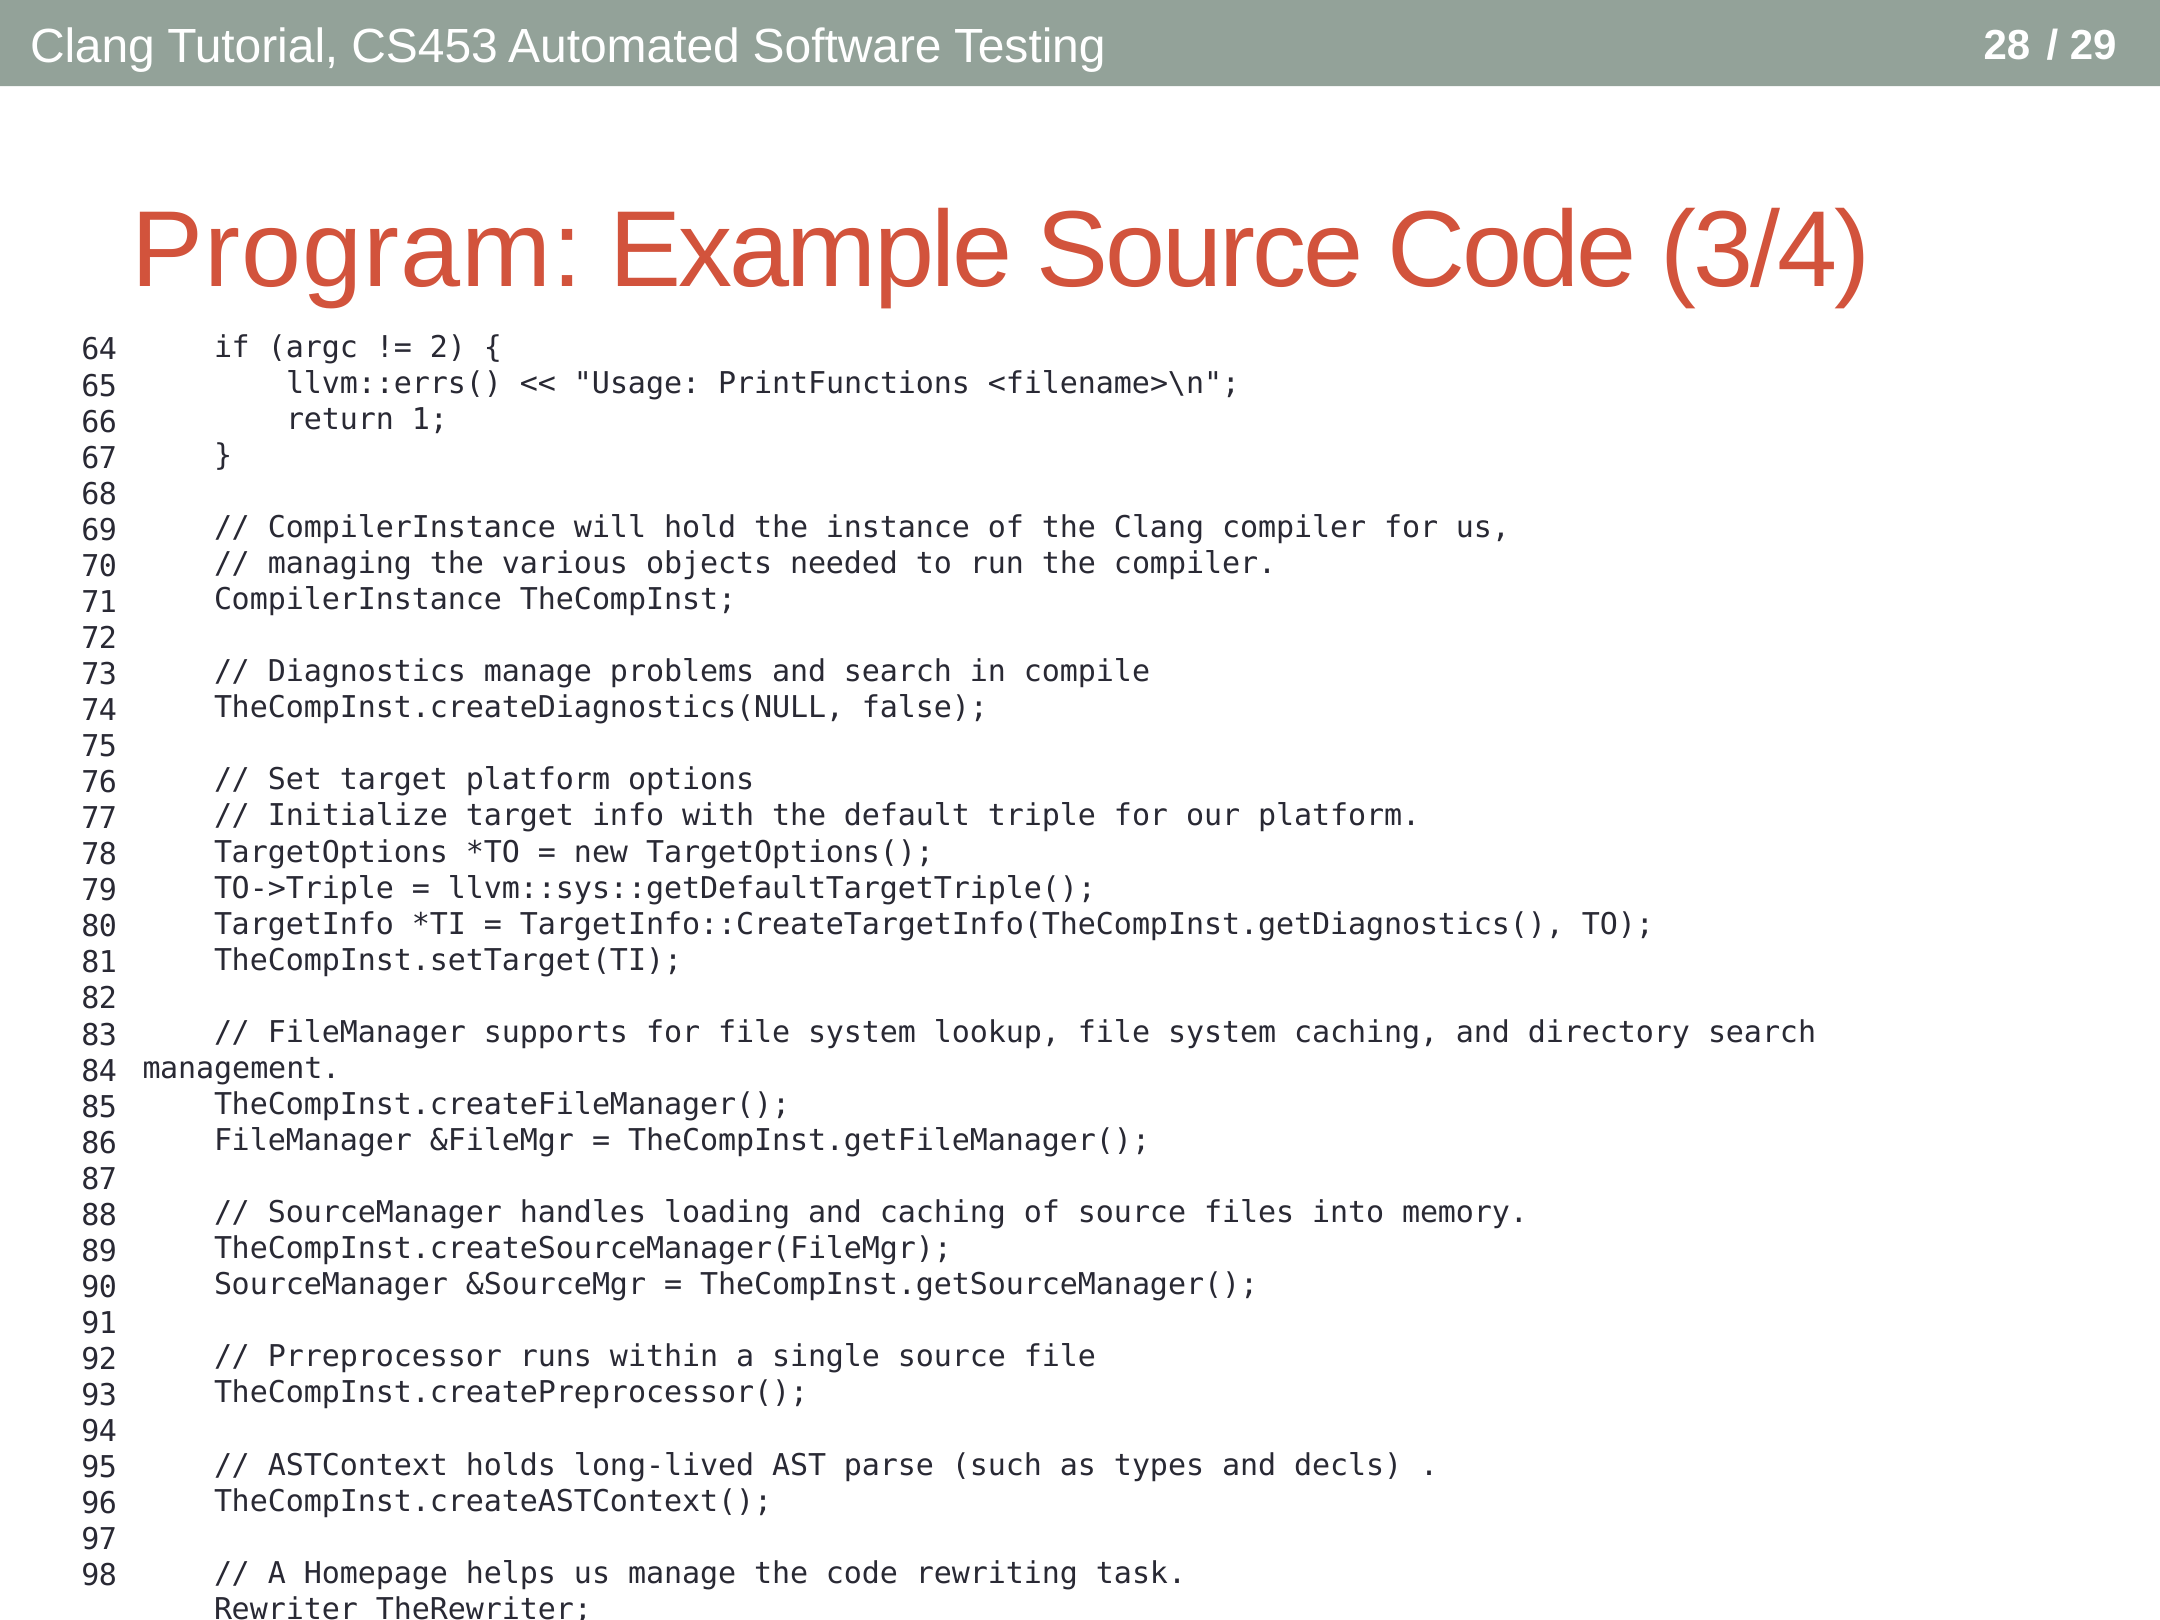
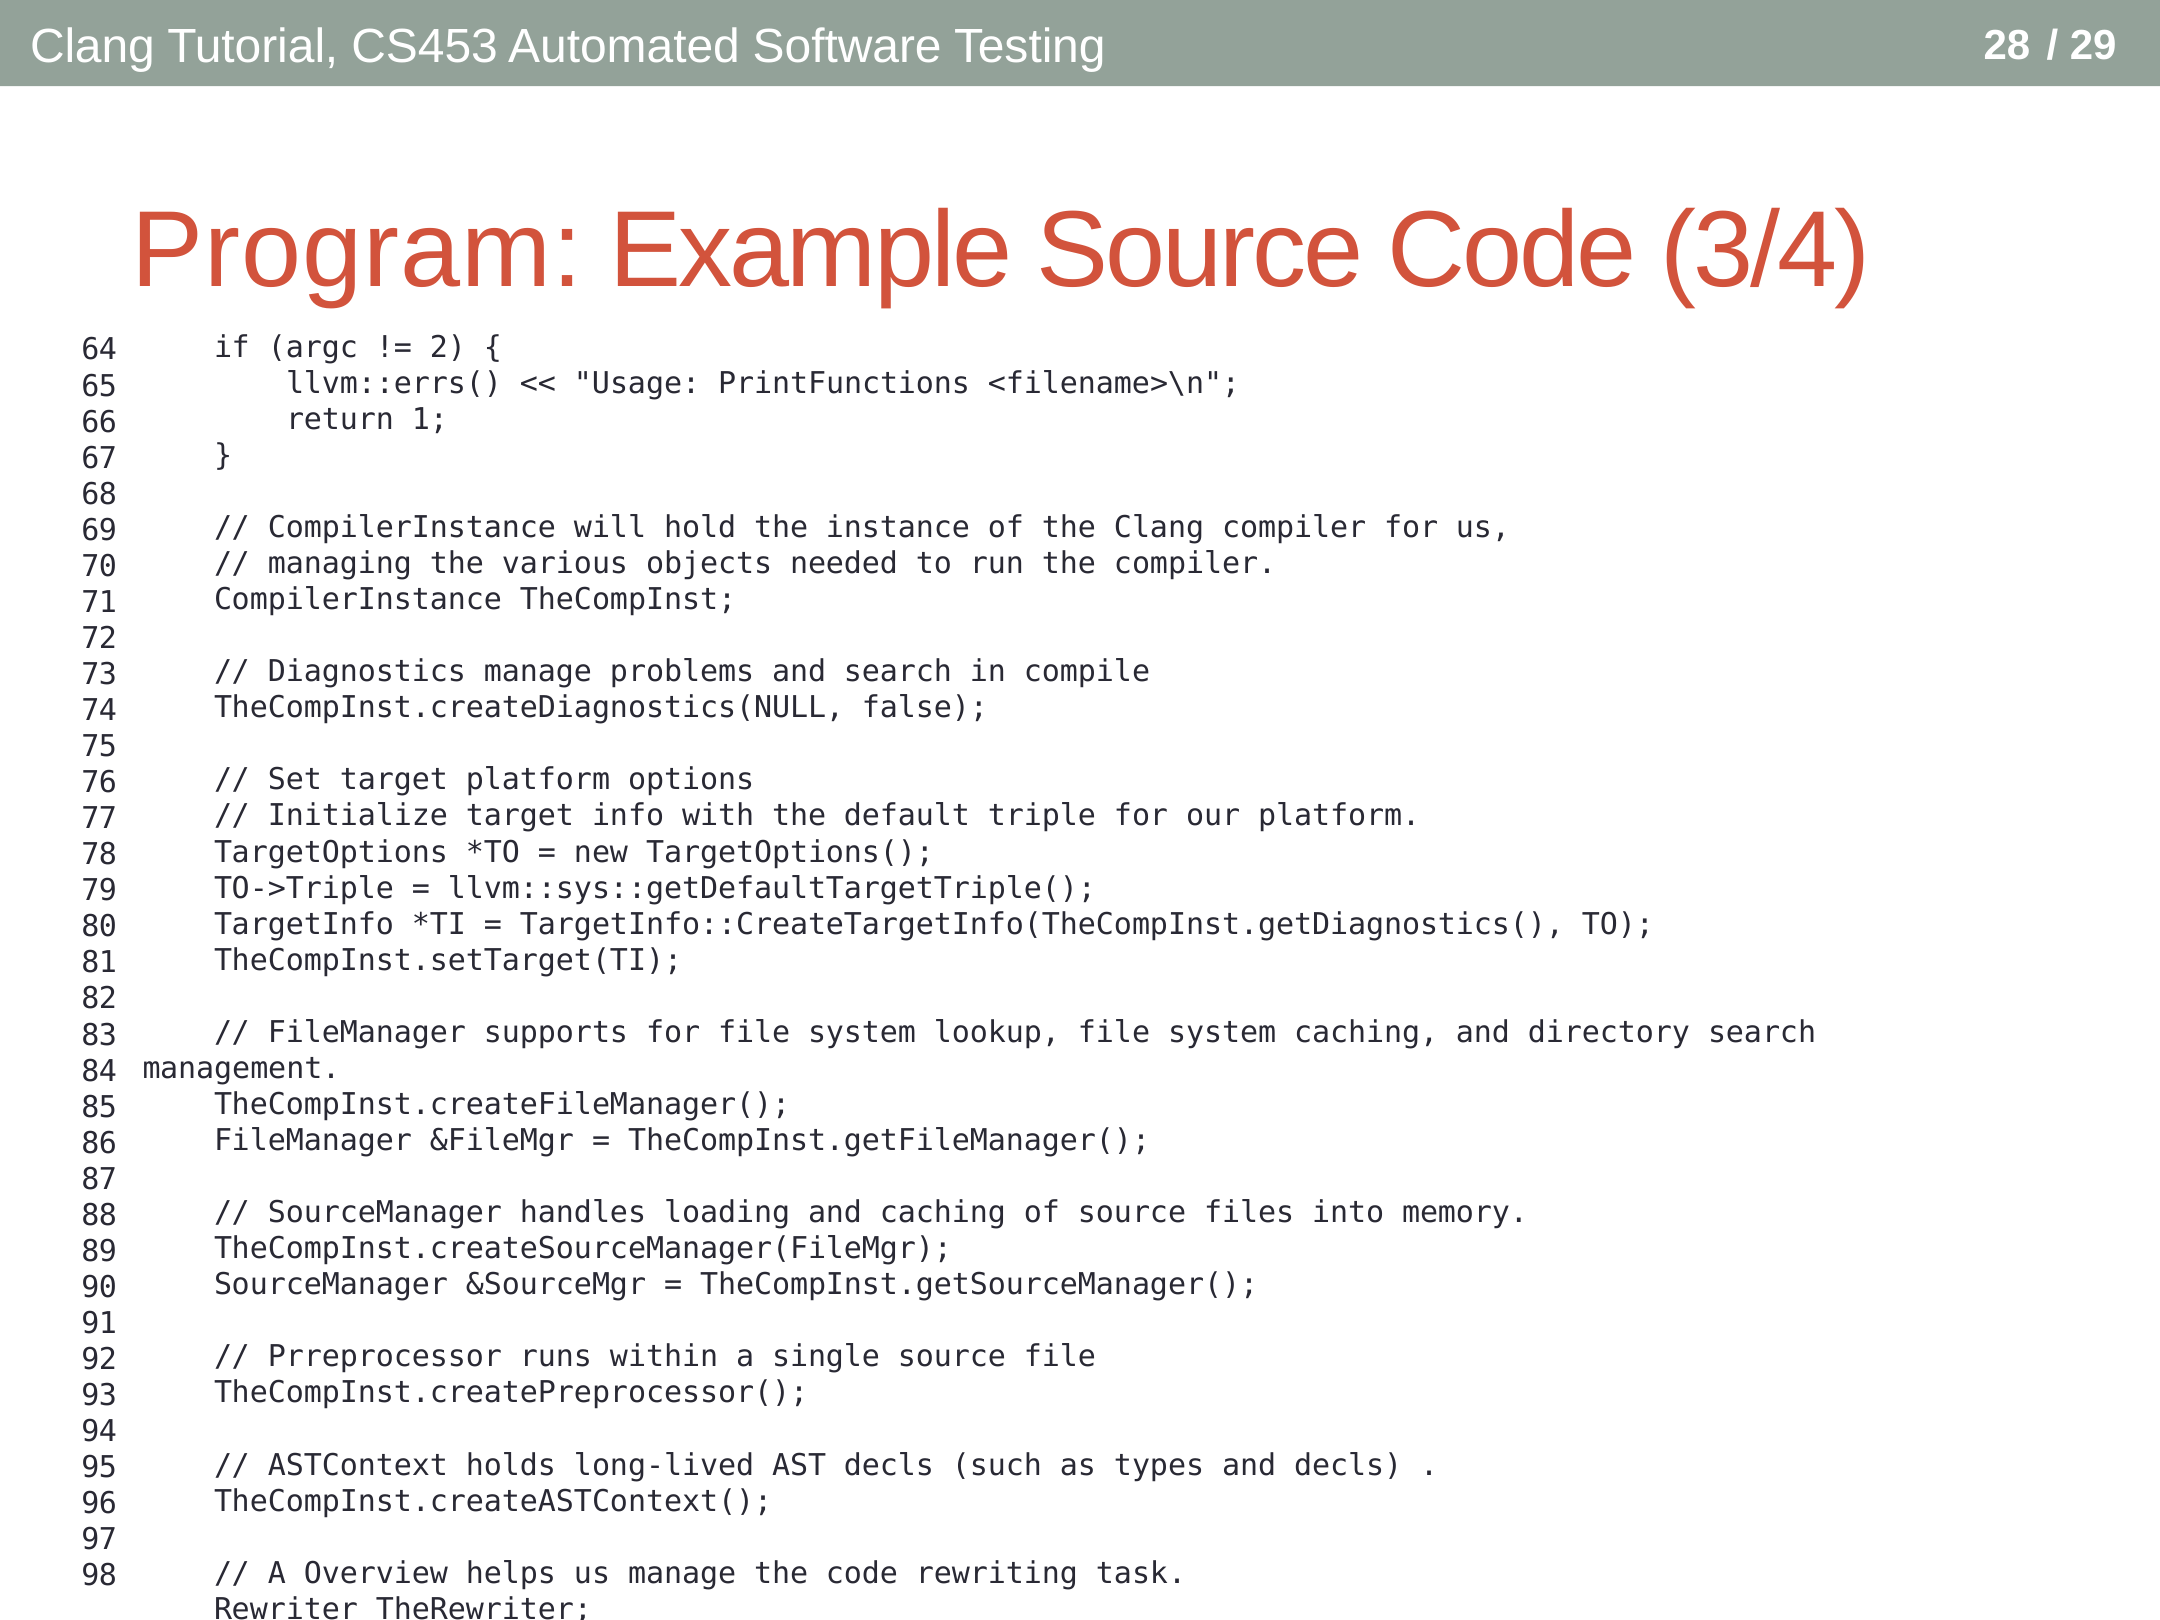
AST parse: parse -> decls
Homepage: Homepage -> Overview
